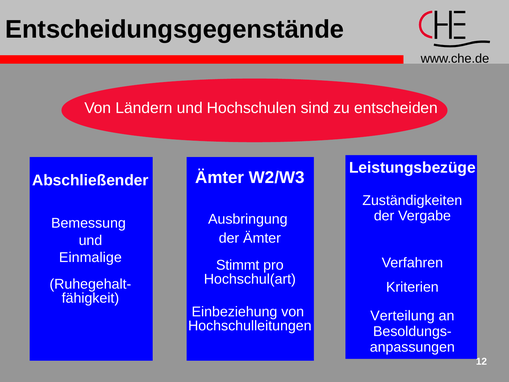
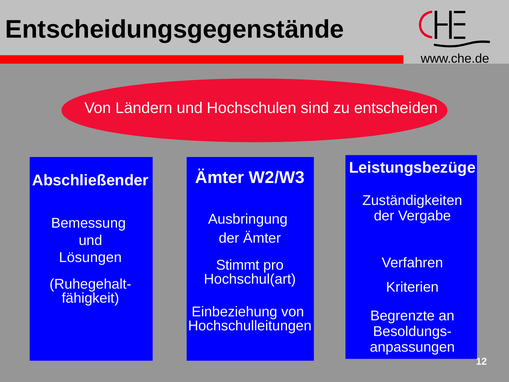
Einmalige: Einmalige -> Lösungen
Verteilung: Verteilung -> Begrenzte
